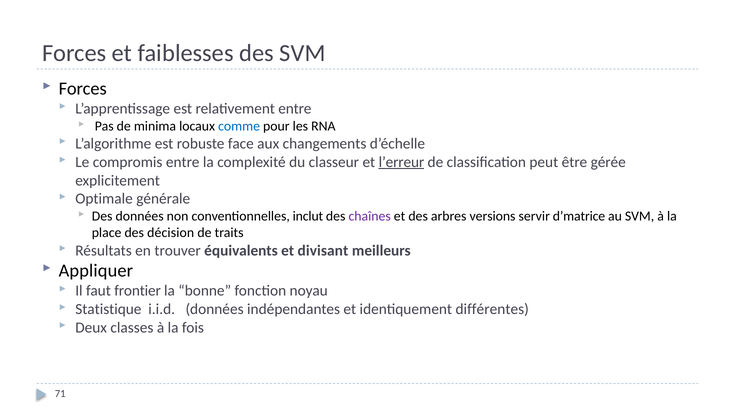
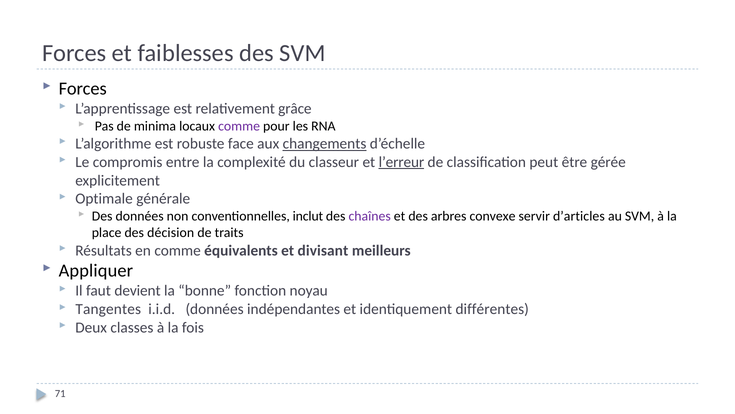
relativement entre: entre -> grâce
comme at (239, 126) colour: blue -> purple
changements underline: none -> present
versions: versions -> convexe
d’matrice: d’matrice -> d’articles
en trouver: trouver -> comme
frontier: frontier -> devient
Statistique: Statistique -> Tangentes
